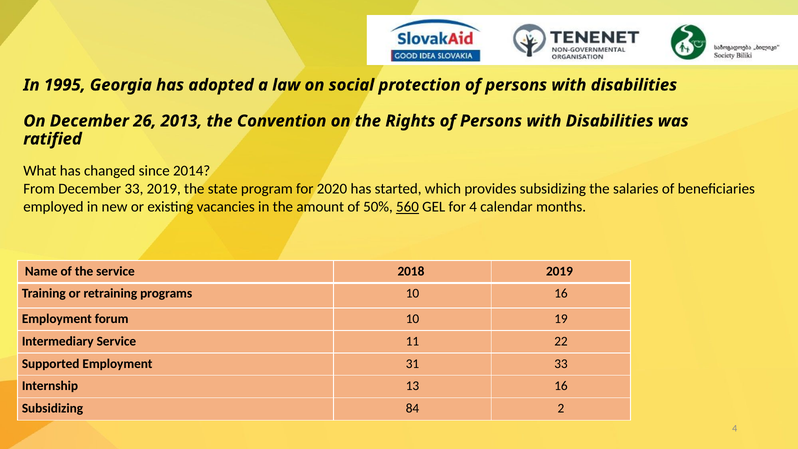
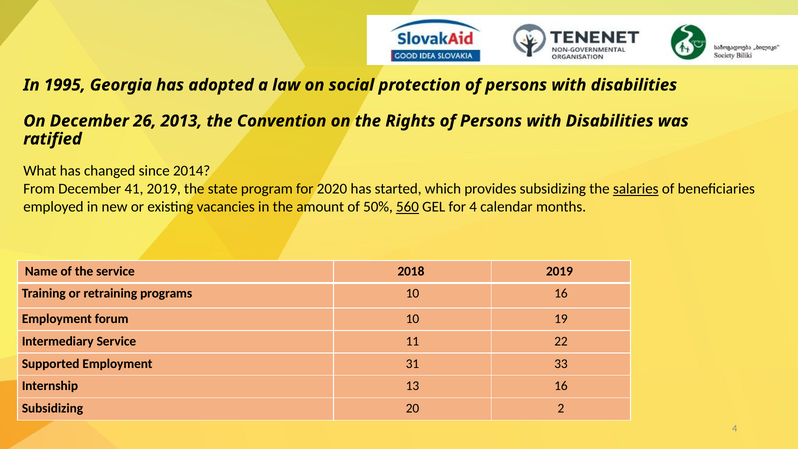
December 33: 33 -> 41
salaries underline: none -> present
84: 84 -> 20
